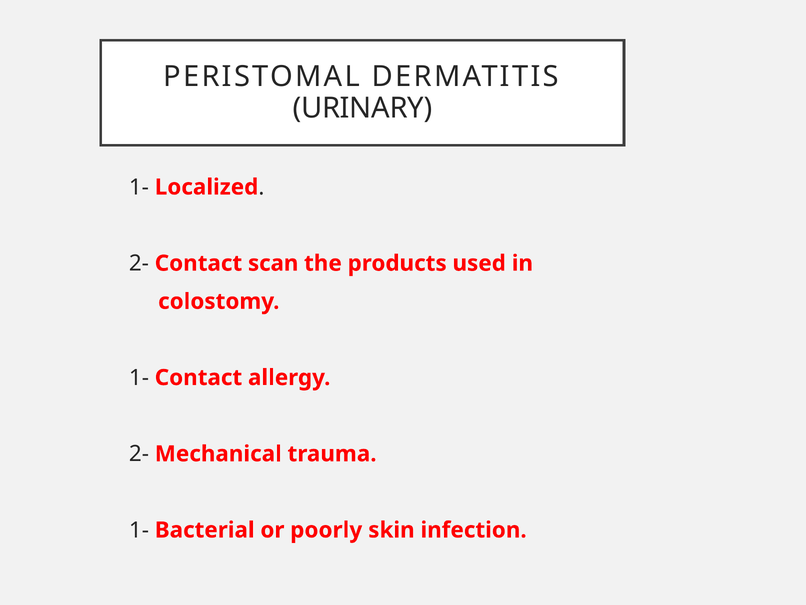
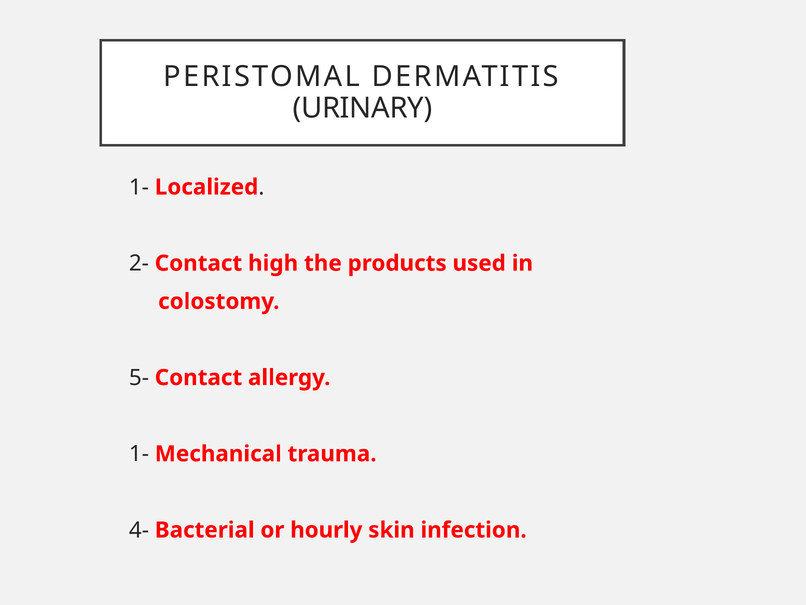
scan: scan -> high
1- at (139, 377): 1- -> 5-
2- at (139, 454): 2- -> 1-
1- at (139, 530): 1- -> 4-
poorly: poorly -> hourly
